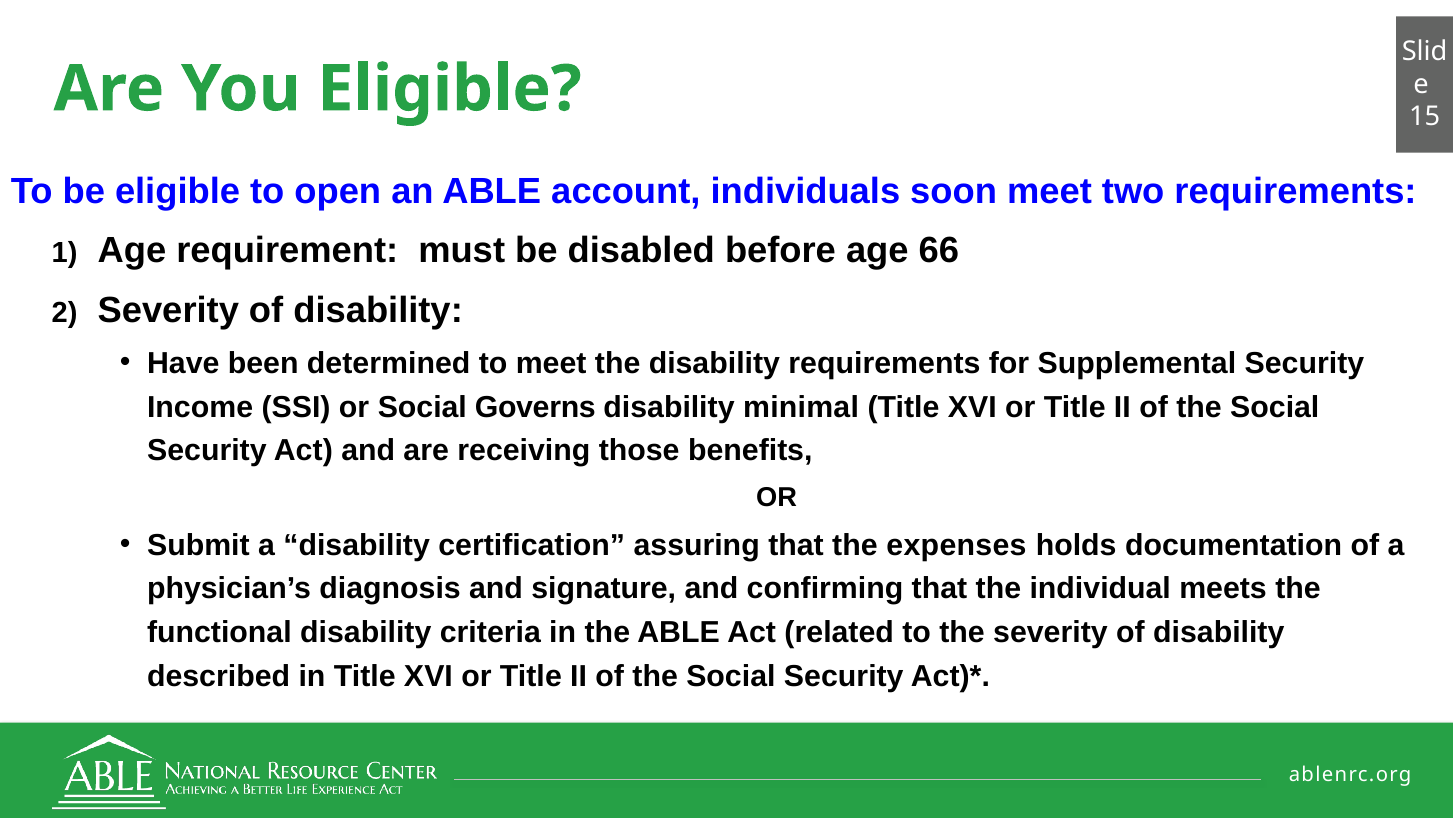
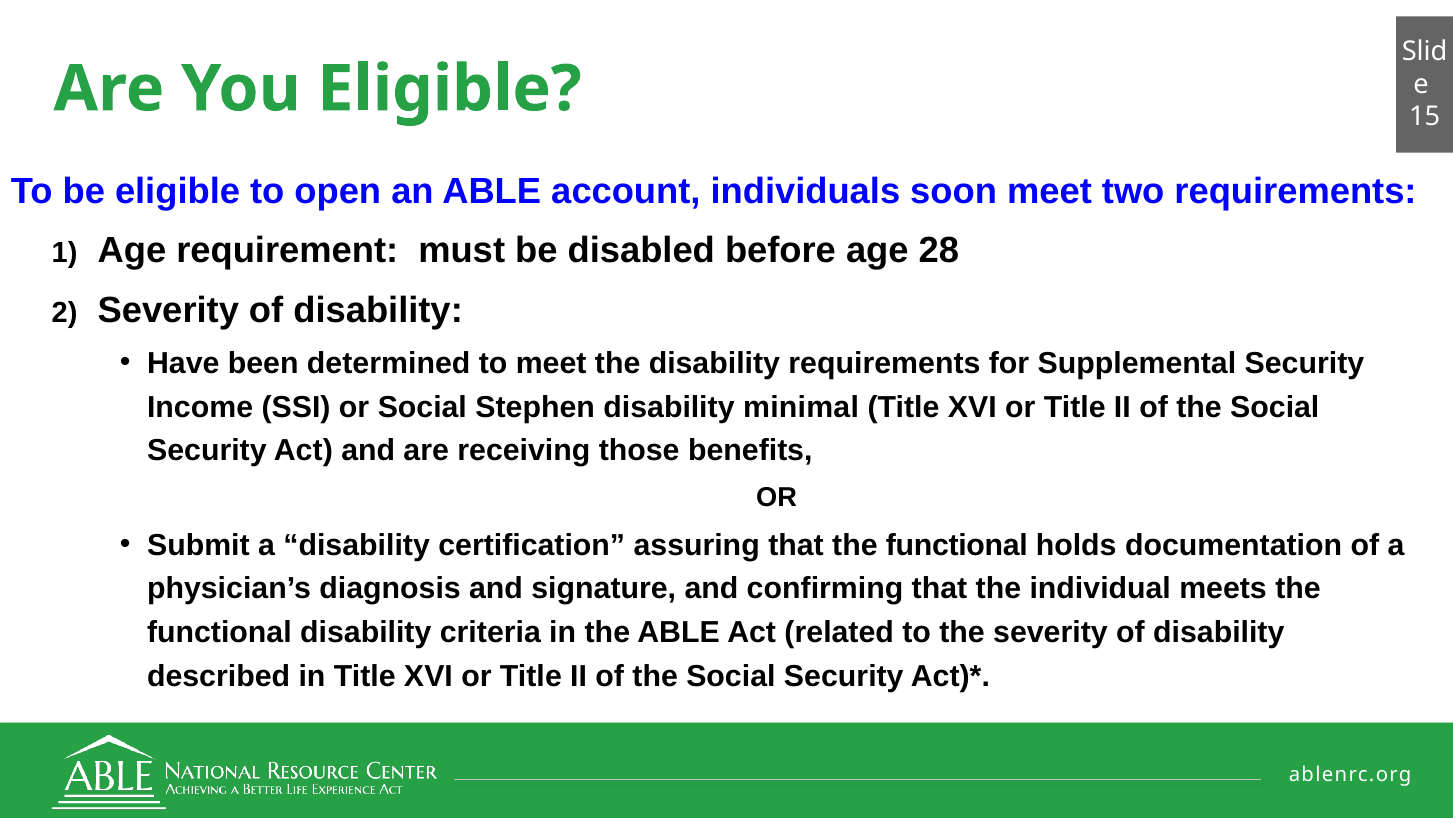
66: 66 -> 28
Governs: Governs -> Stephen
that the expenses: expenses -> functional
